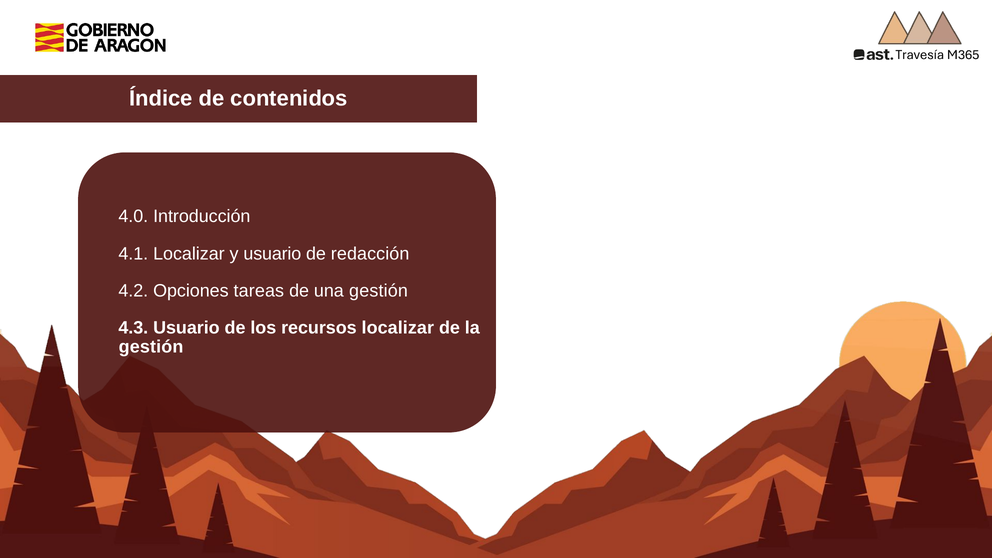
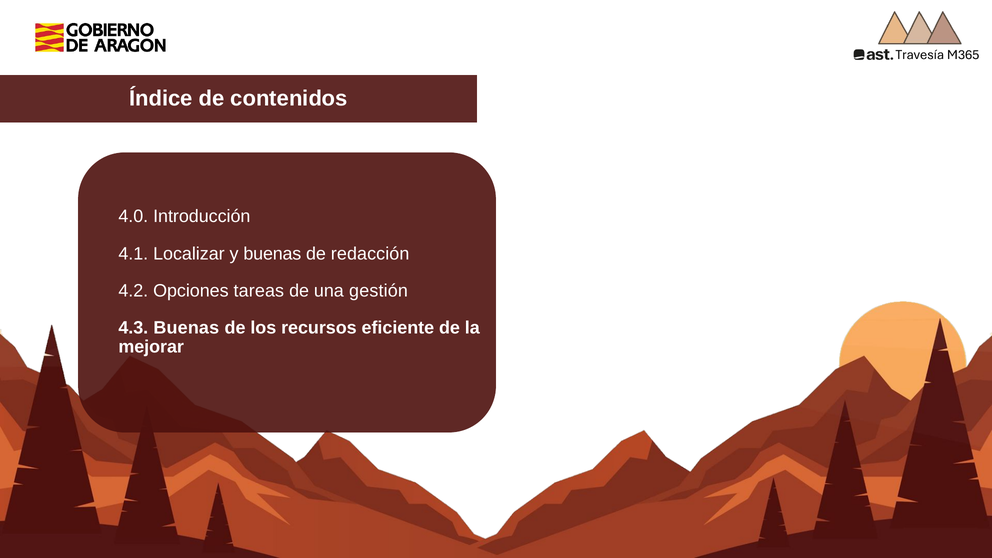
y usuario: usuario -> buenas
4.3 Usuario: Usuario -> Buenas
recursos localizar: localizar -> eficiente
gestión at (151, 347): gestión -> mejorar
